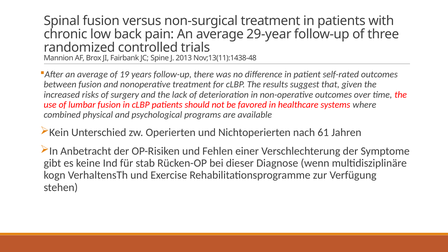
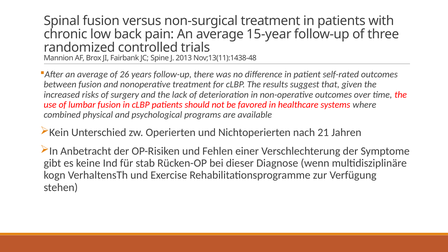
29-year: 29-year -> 15-year
19: 19 -> 26
61: 61 -> 21
